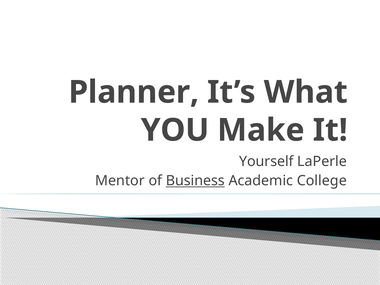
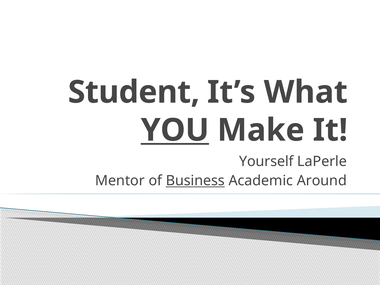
Planner: Planner -> Student
YOU underline: none -> present
College: College -> Around
